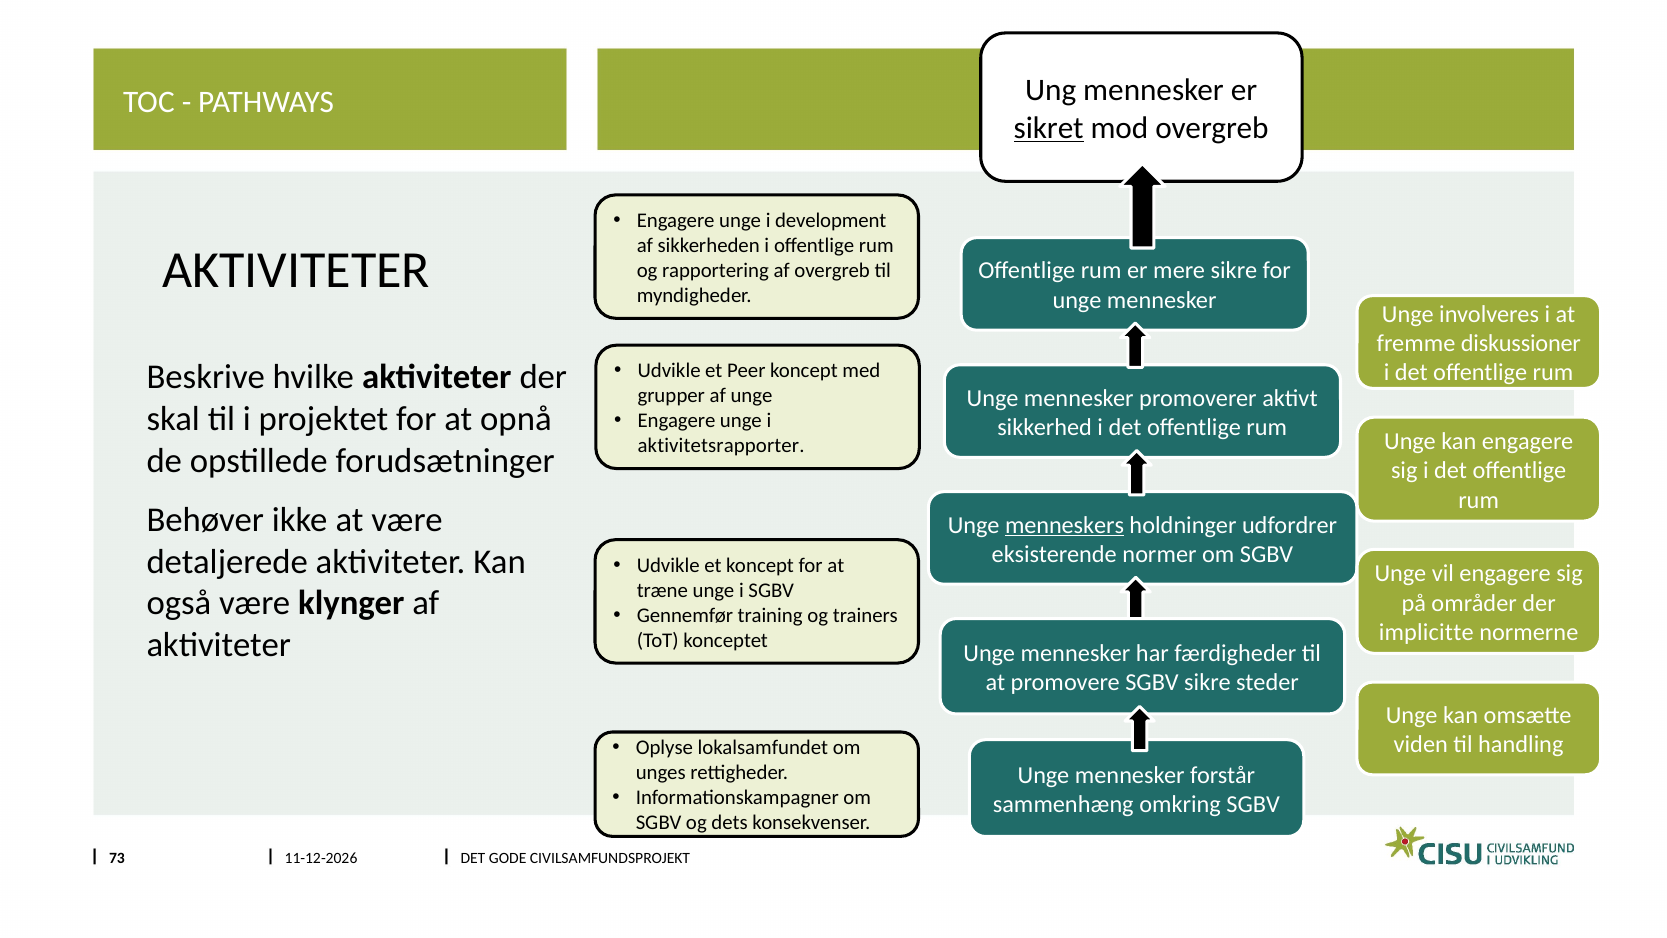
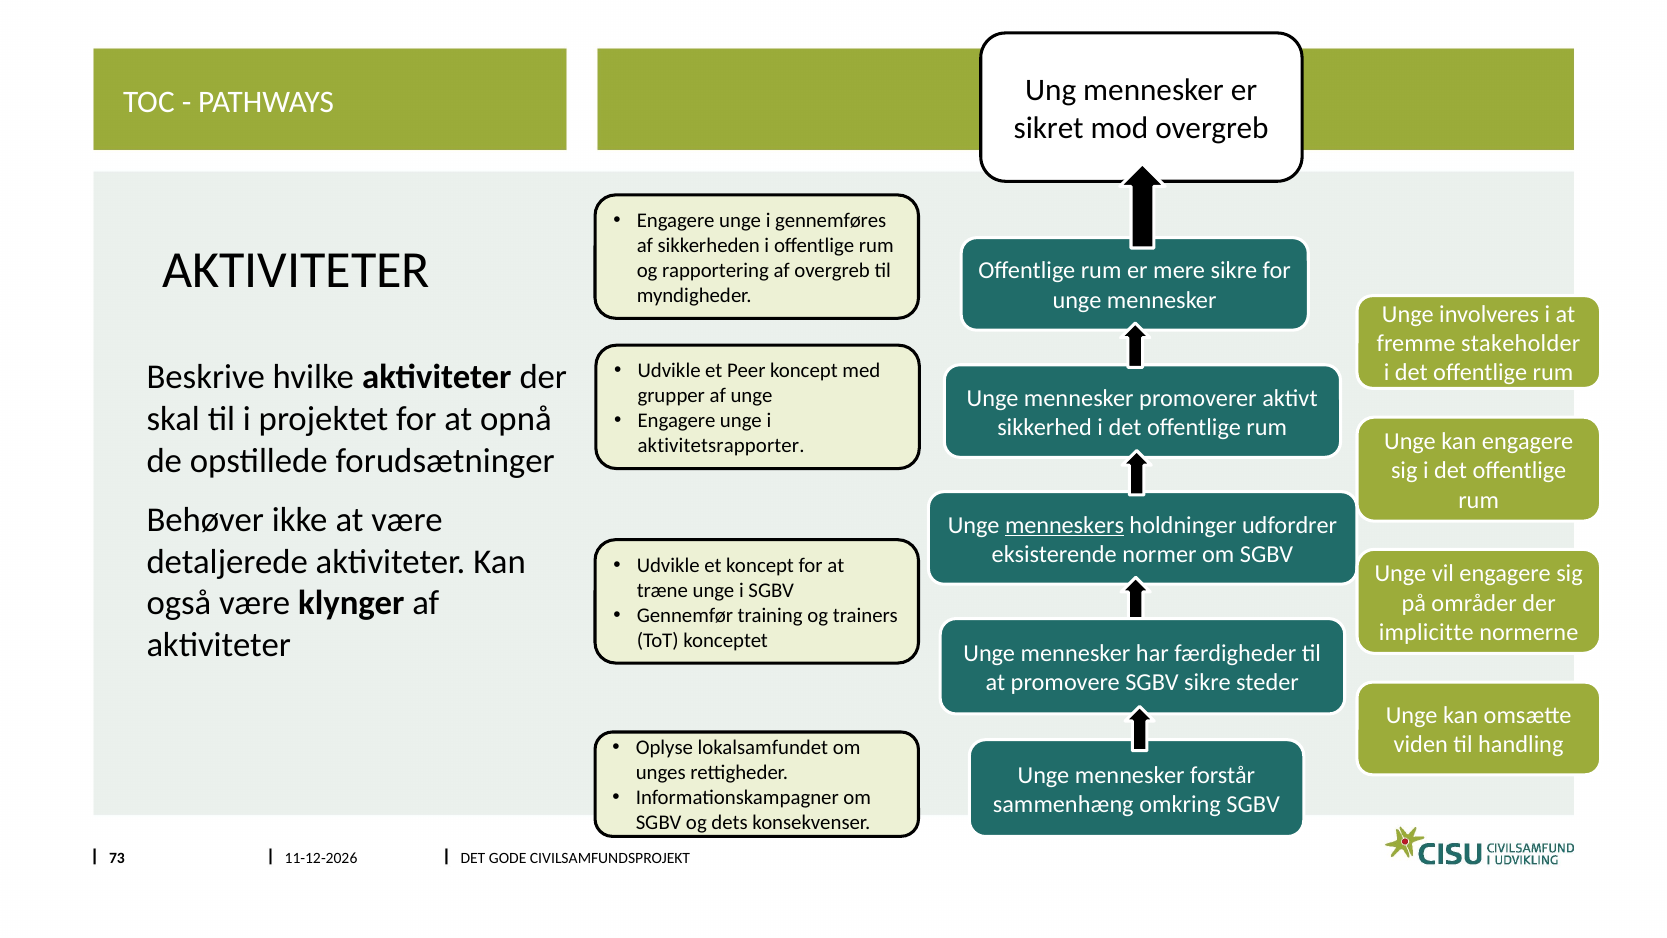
sikret underline: present -> none
development: development -> gennemføres
diskussioner: diskussioner -> stakeholder
